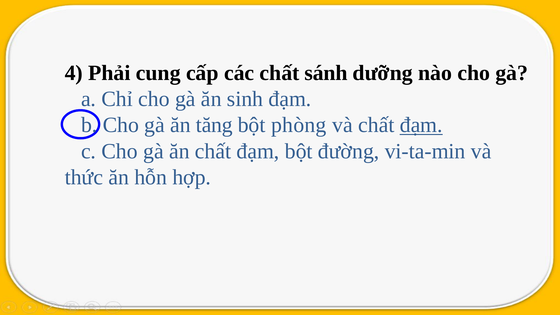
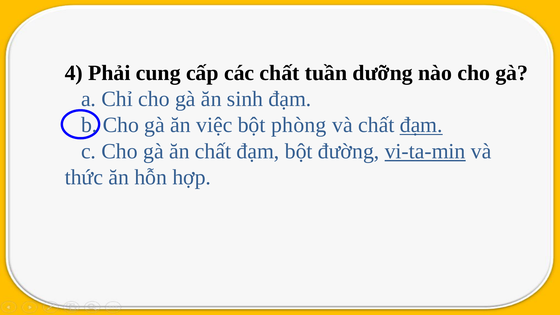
sánh: sánh -> tuần
tăng: tăng -> việc
vi-ta-min underline: none -> present
